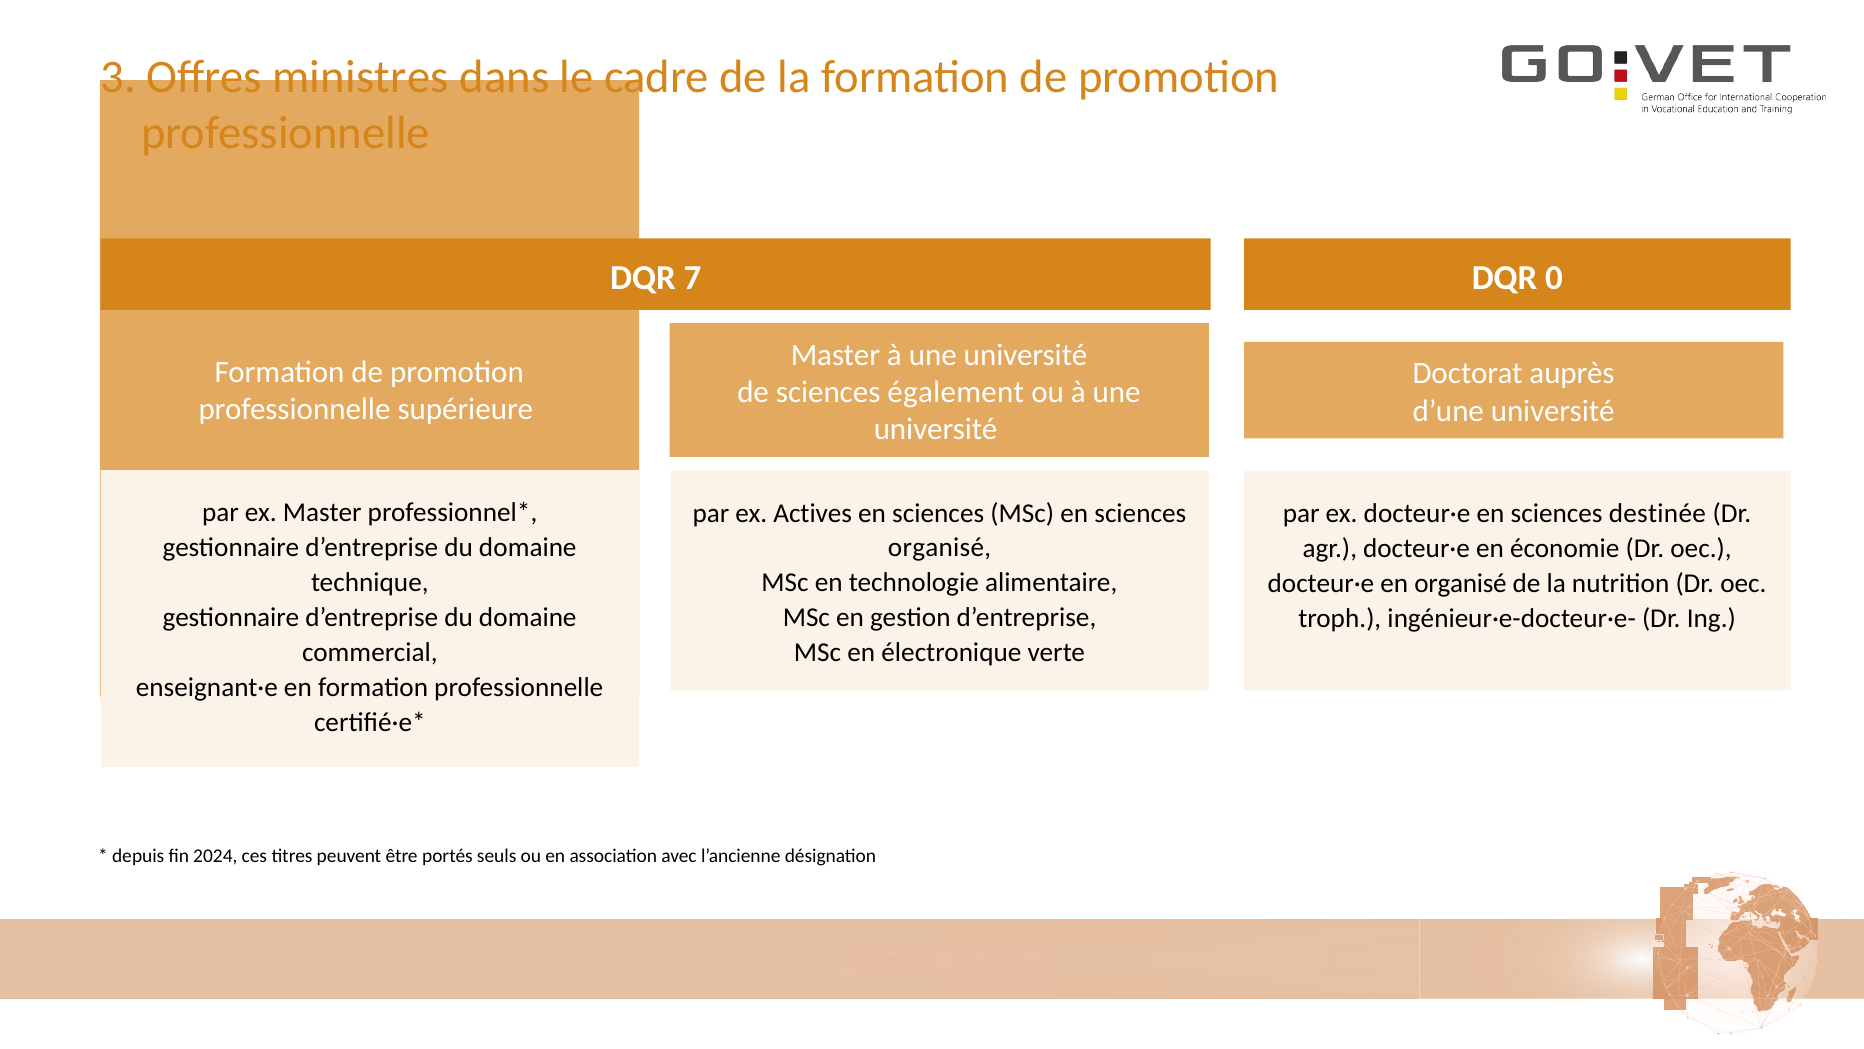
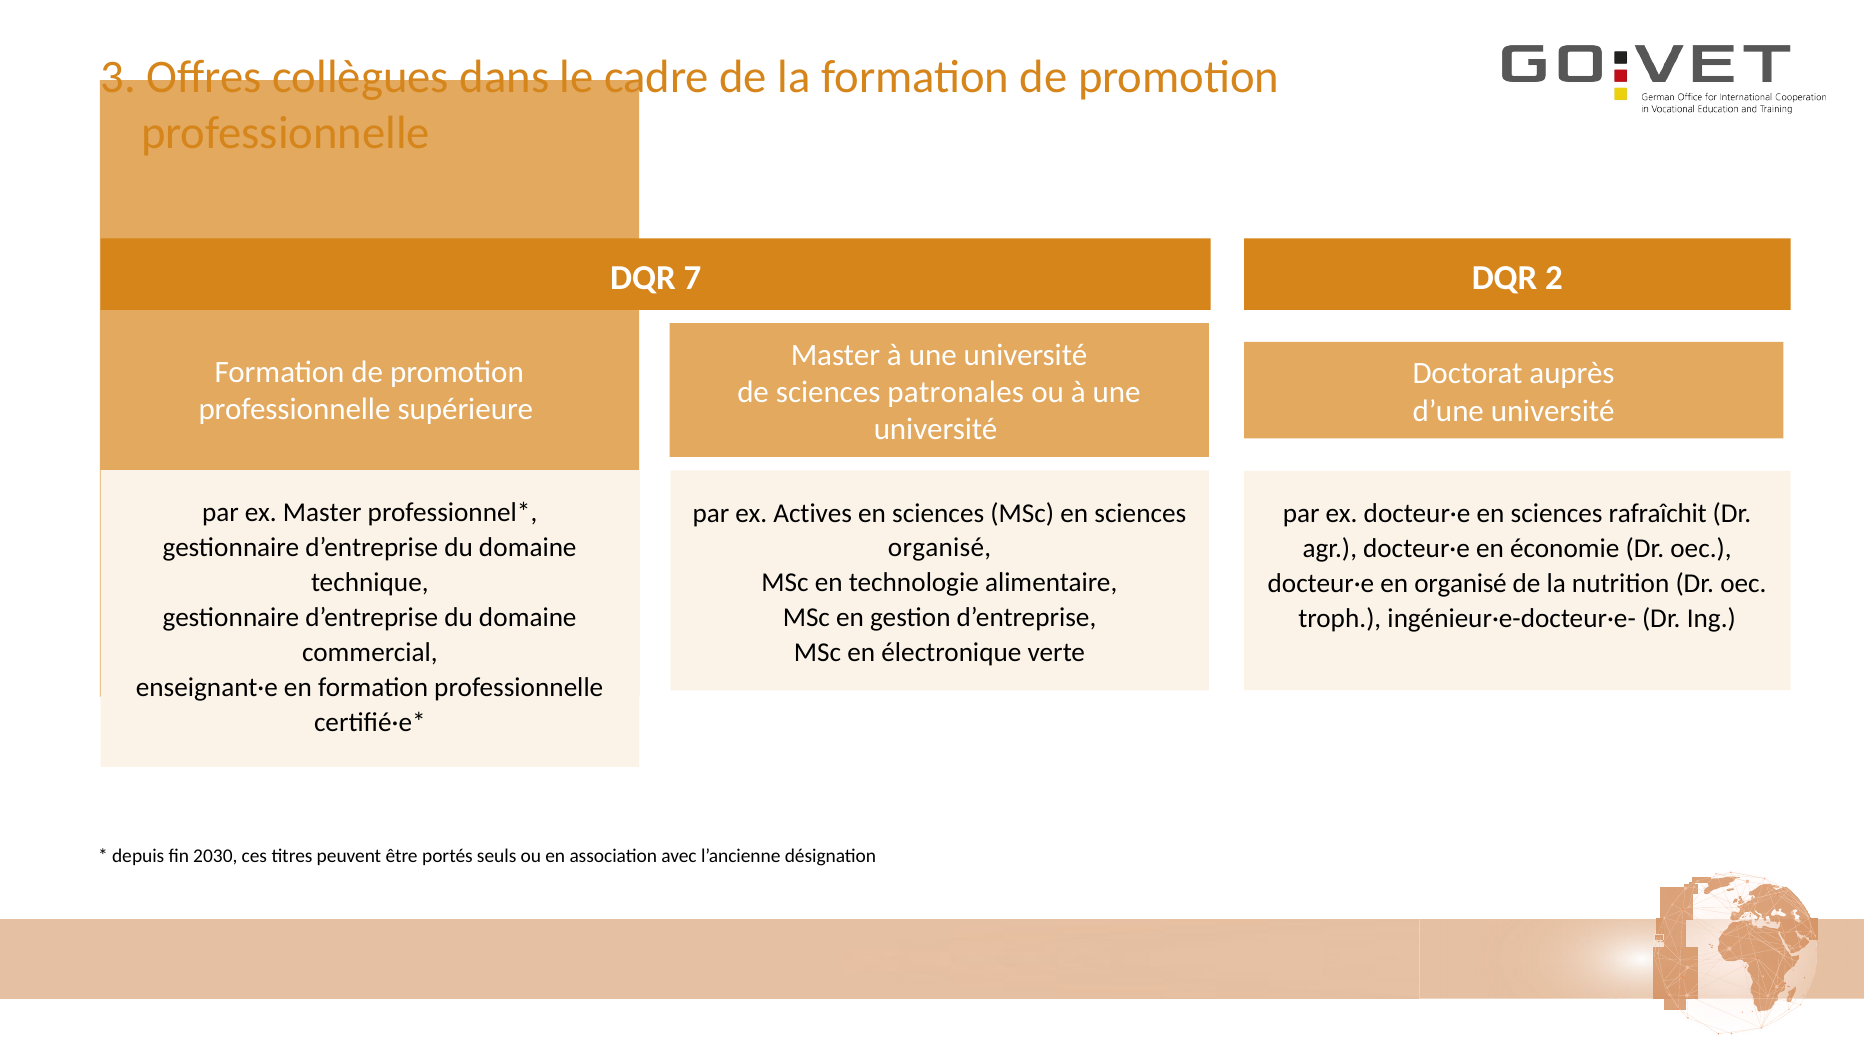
ministres: ministres -> collègues
0: 0 -> 2
également: également -> patronales
destinée: destinée -> rafraîchit
2024: 2024 -> 2030
